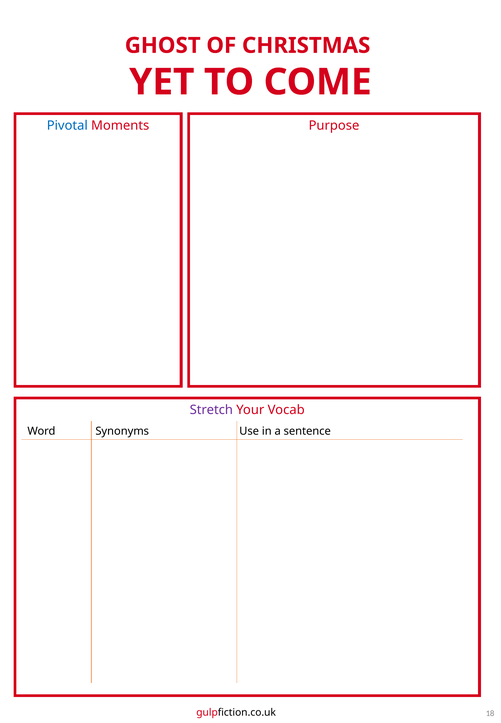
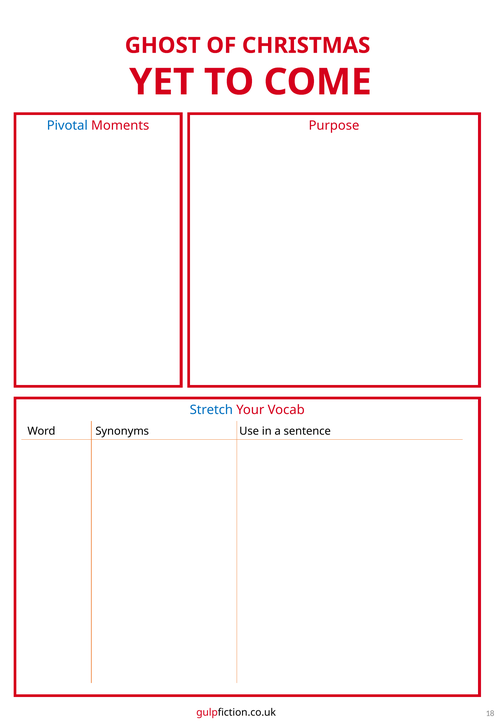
Stretch colour: purple -> blue
